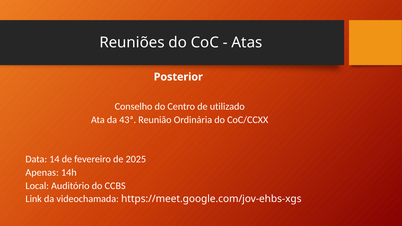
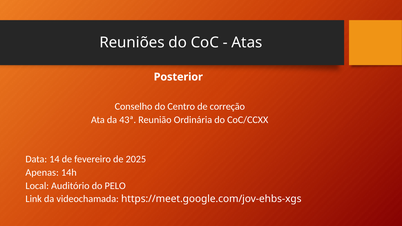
utilizado: utilizado -> correção
CCBS: CCBS -> PELO
